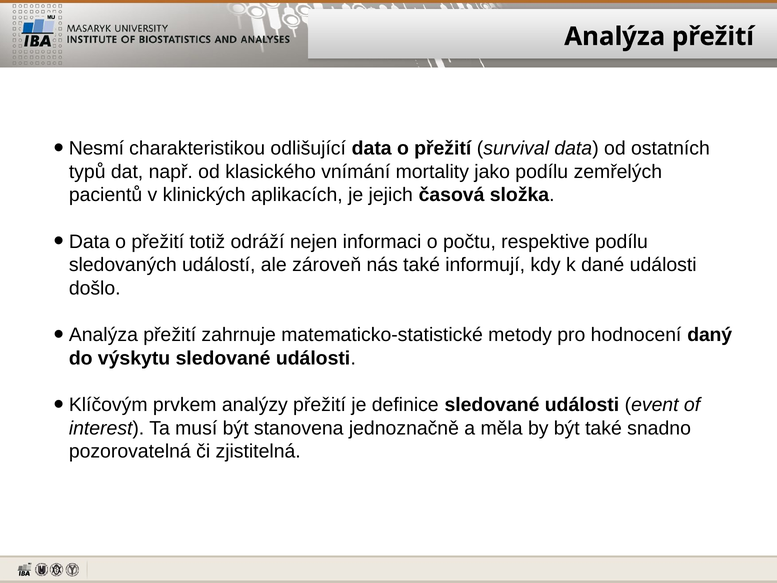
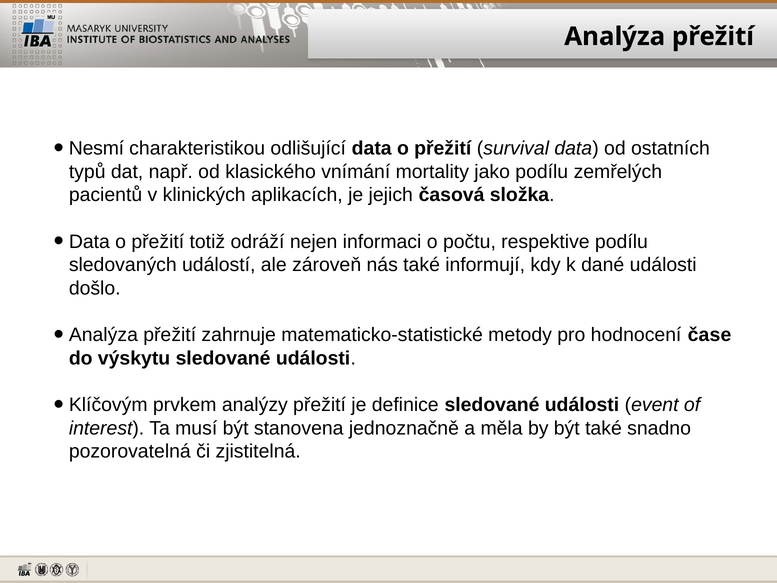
daný: daný -> čase
